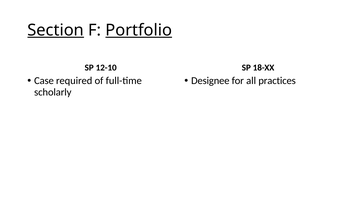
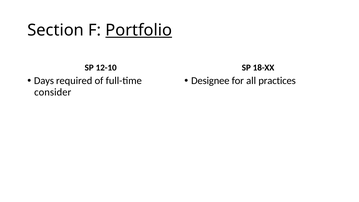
Section underline: present -> none
Case: Case -> Days
scholarly: scholarly -> consider
